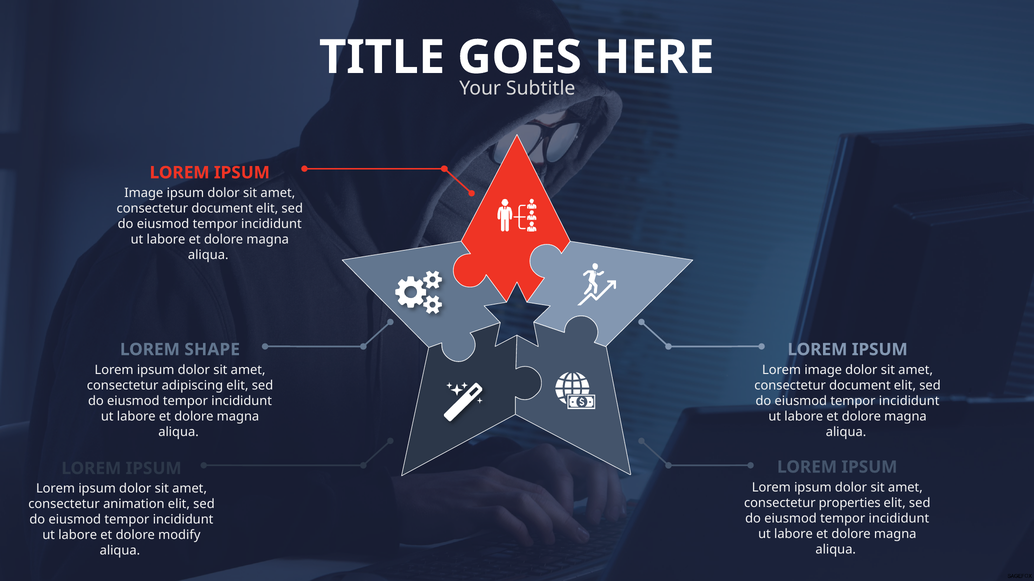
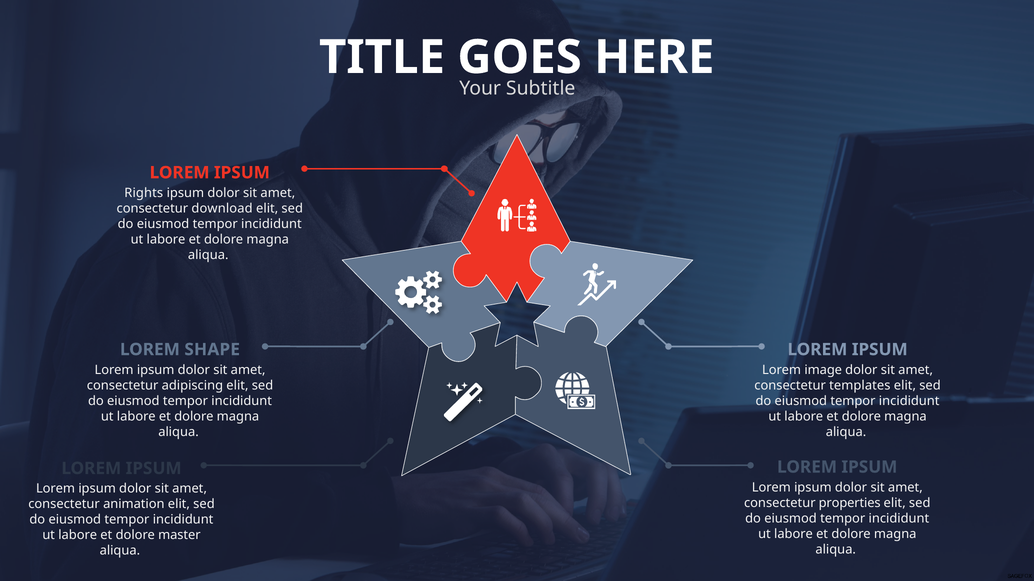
Image at (144, 193): Image -> Rights
document at (222, 209): document -> download
document at (860, 386): document -> templates
modify: modify -> master
